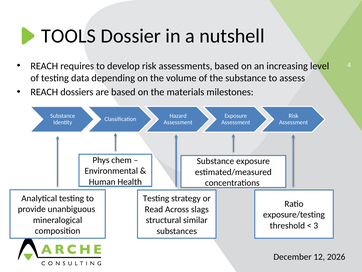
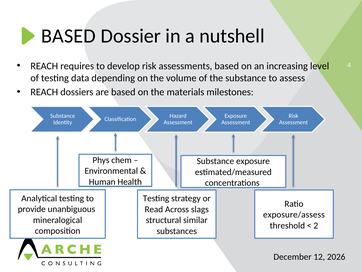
TOOLS at (68, 36): TOOLS -> BASED
exposure/testing: exposure/testing -> exposure/assess
3: 3 -> 2
